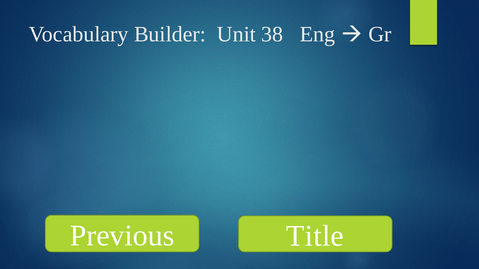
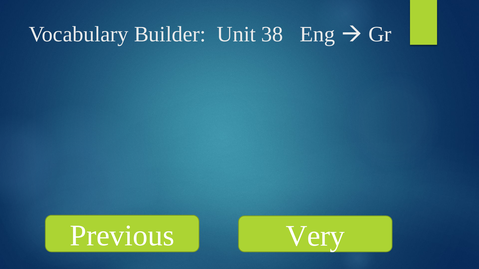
Title: Title -> Very
